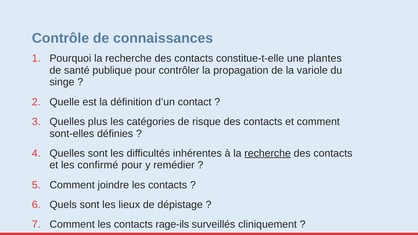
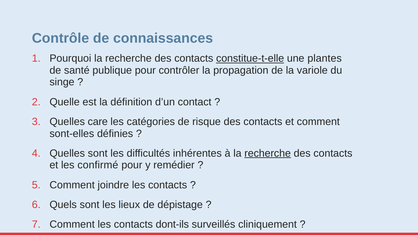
constitue-t-elle underline: none -> present
plus: plus -> care
rage-ils: rage-ils -> dont-ils
